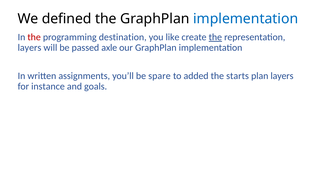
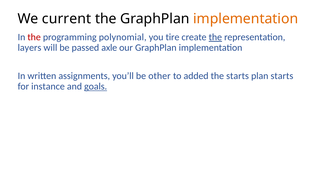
defined: defined -> current
implementation at (246, 19) colour: blue -> orange
destination: destination -> polynomial
like: like -> tire
spare: spare -> other
plan layers: layers -> starts
goals underline: none -> present
